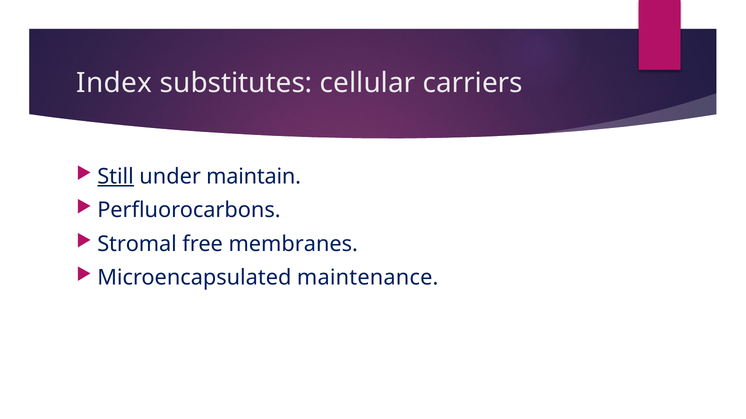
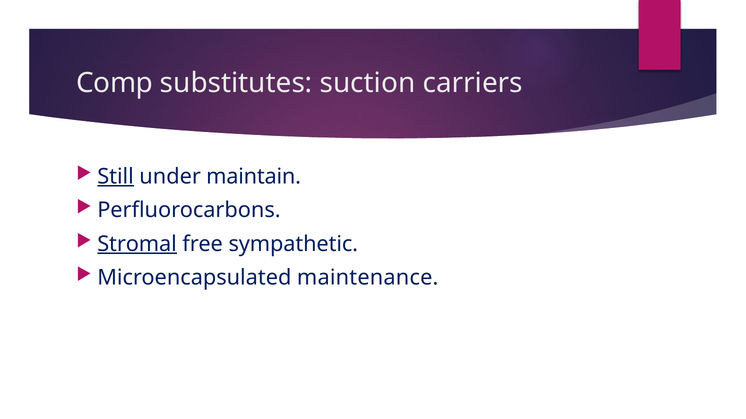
Index: Index -> Comp
cellular: cellular -> suction
Stromal underline: none -> present
membranes: membranes -> sympathetic
